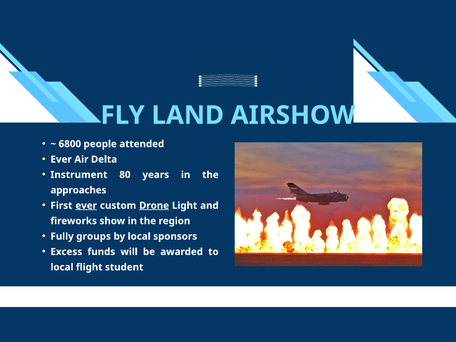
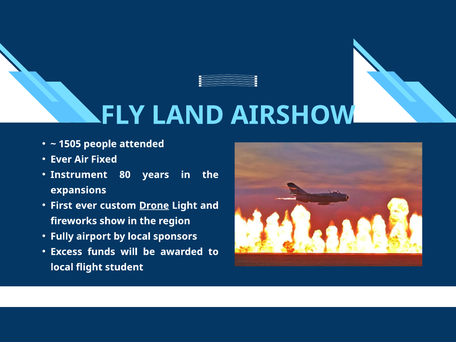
6800: 6800 -> 1505
Delta: Delta -> Fixed
approaches: approaches -> expansions
ever at (86, 206) underline: present -> none
groups: groups -> airport
